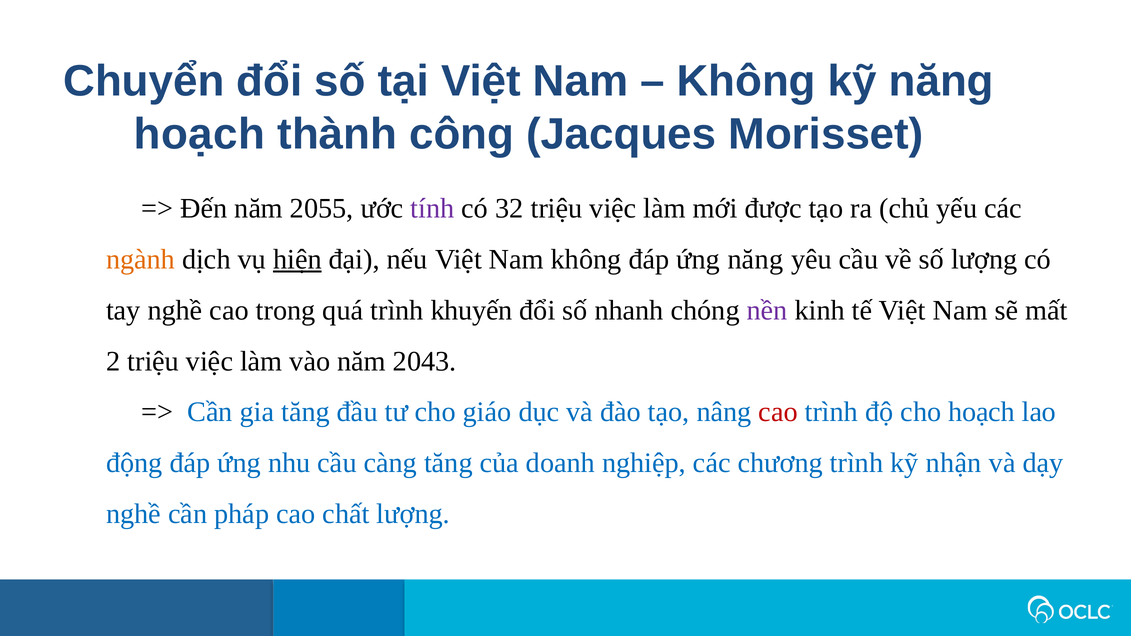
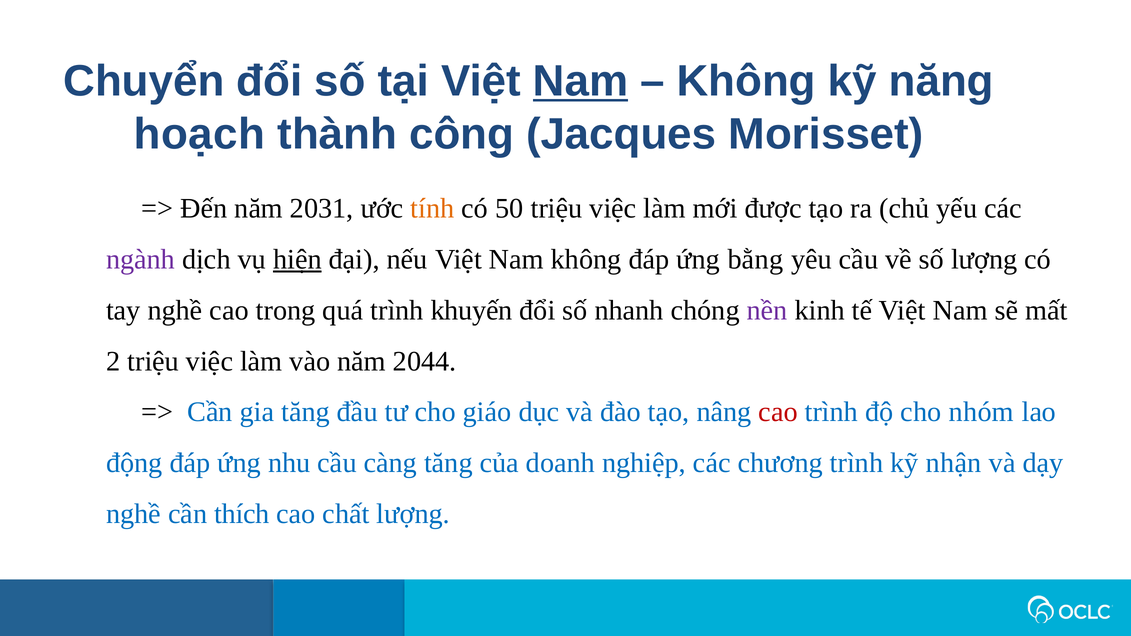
Nam at (581, 81) underline: none -> present
2055: 2055 -> 2031
tính colour: purple -> orange
32: 32 -> 50
ngành colour: orange -> purple
ứng năng: năng -> bằng
2043: 2043 -> 2044
cho hoạch: hoạch -> nhóm
pháp: pháp -> thích
